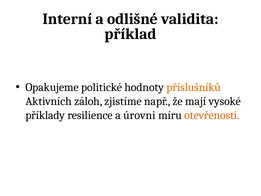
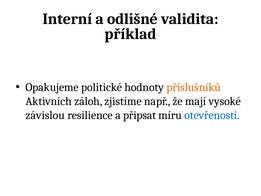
příklady: příklady -> závislou
úrovni: úrovni -> připsat
otevřenosti colour: orange -> blue
